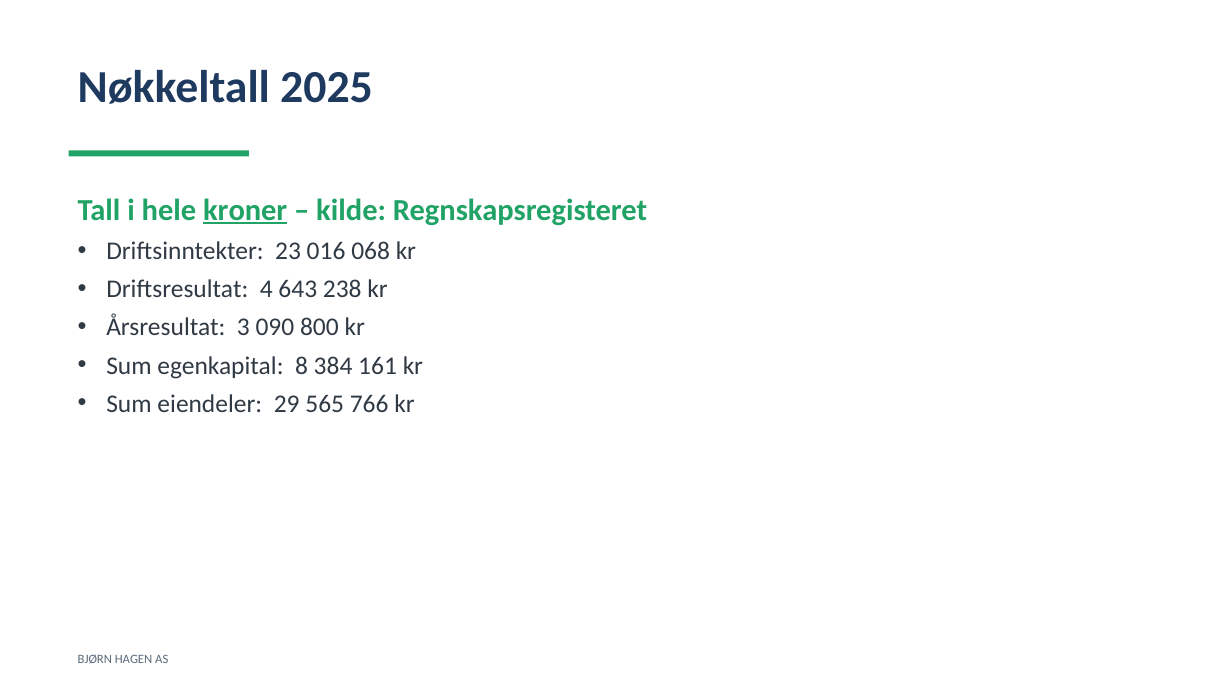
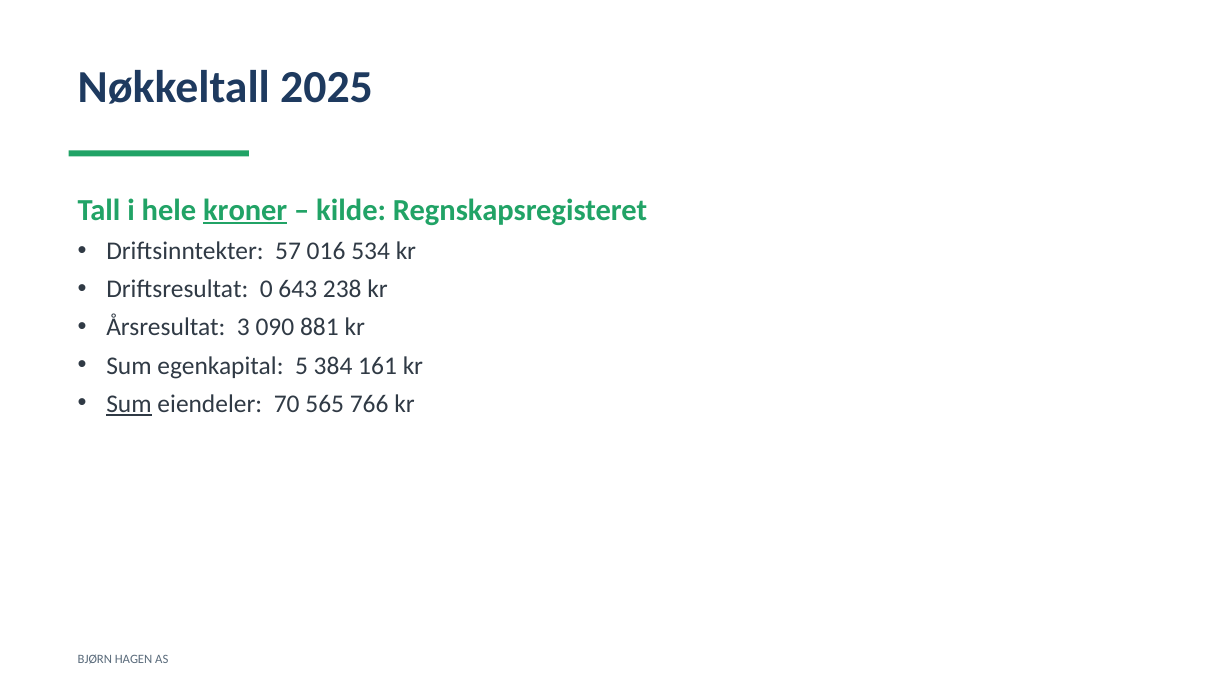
23: 23 -> 57
068: 068 -> 534
4: 4 -> 0
800: 800 -> 881
8: 8 -> 5
Sum at (129, 404) underline: none -> present
29: 29 -> 70
